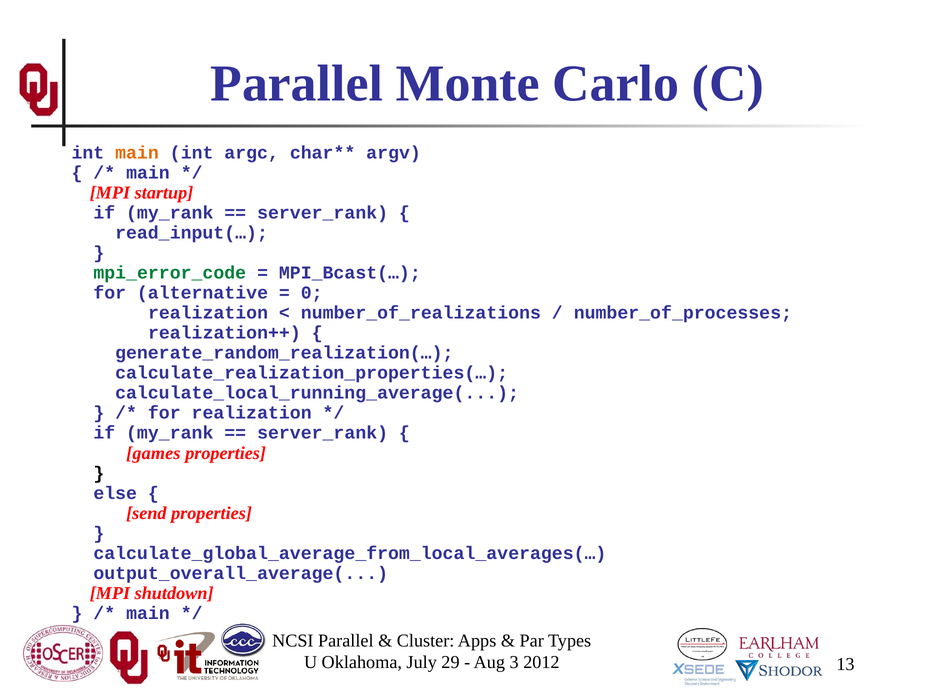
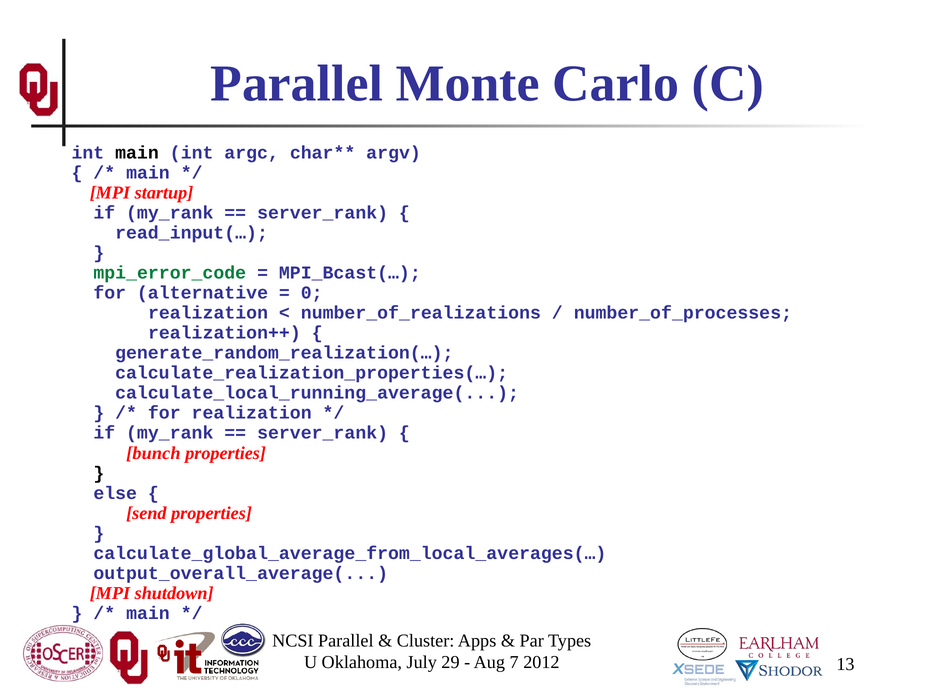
main at (137, 153) colour: orange -> black
games: games -> bunch
3: 3 -> 7
